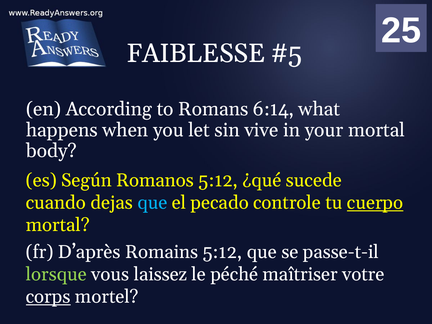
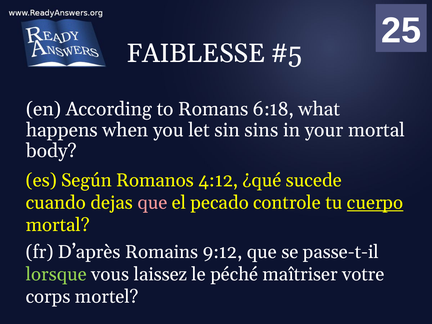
6:14: 6:14 -> 6:18
vive: vive -> sins
Romanos 5:12: 5:12 -> 4:12
que at (152, 203) colour: light blue -> pink
Romains 5:12: 5:12 -> 9:12
corps underline: present -> none
